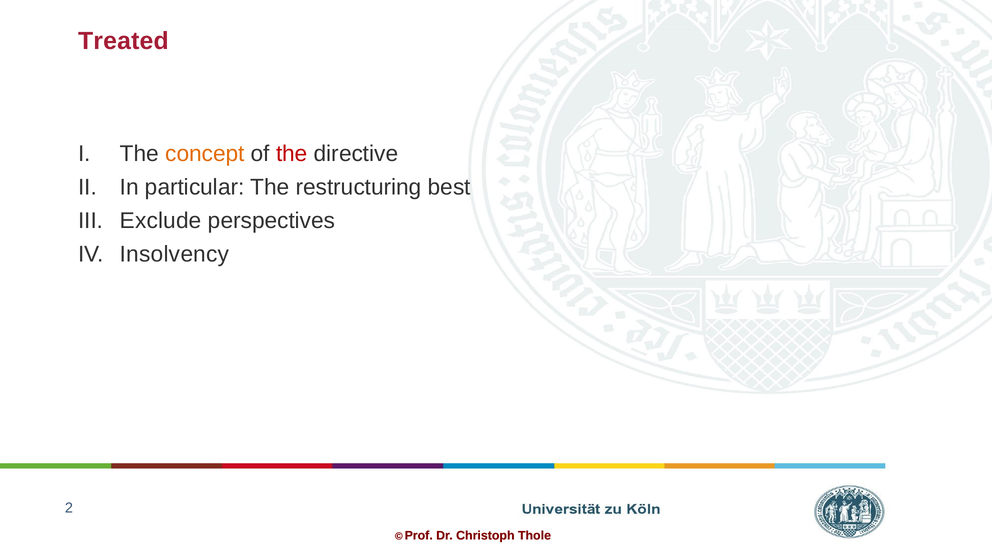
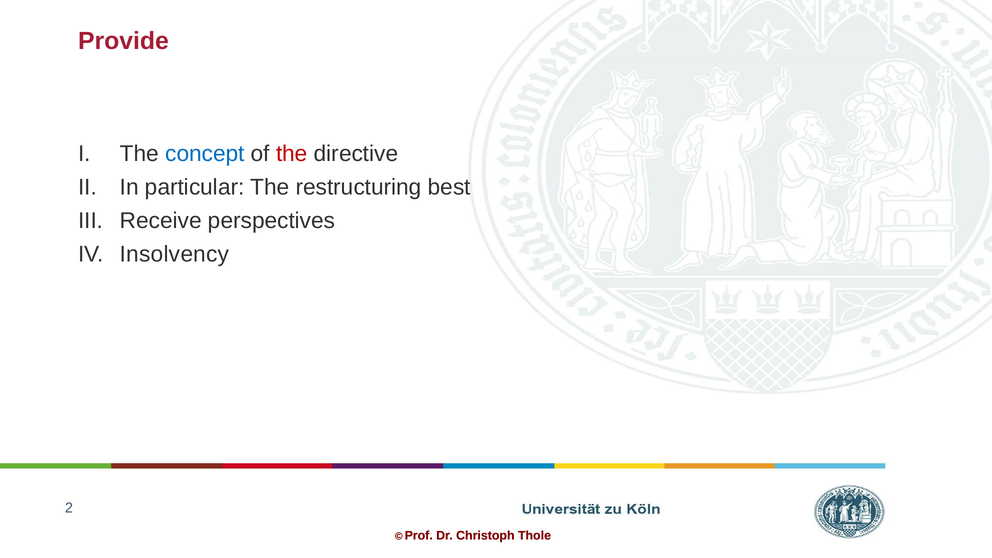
Treated: Treated -> Provide
concept colour: orange -> blue
Exclude: Exclude -> Receive
